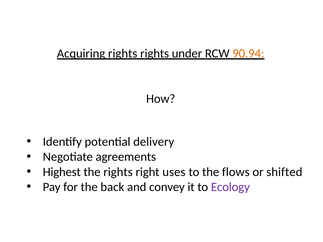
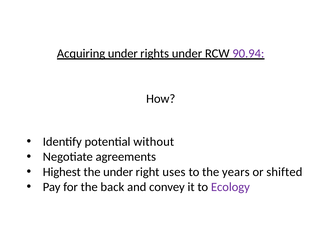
Acquiring rights: rights -> under
90.94 colour: orange -> purple
delivery: delivery -> without
the rights: rights -> under
flows: flows -> years
